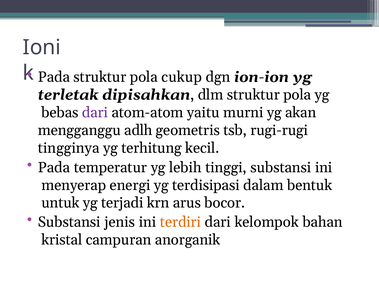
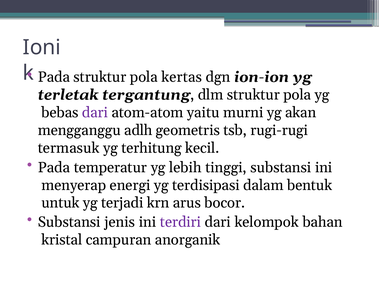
cukup: cukup -> kertas
dipisahkan: dipisahkan -> tergantung
tingginya: tingginya -> termasuk
terdiri colour: orange -> purple
